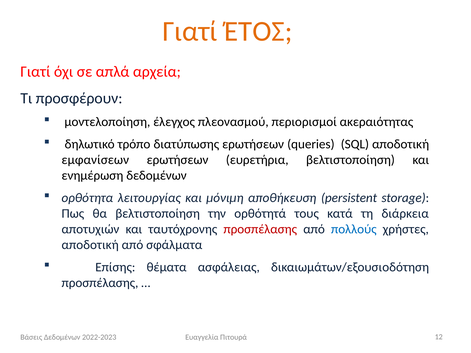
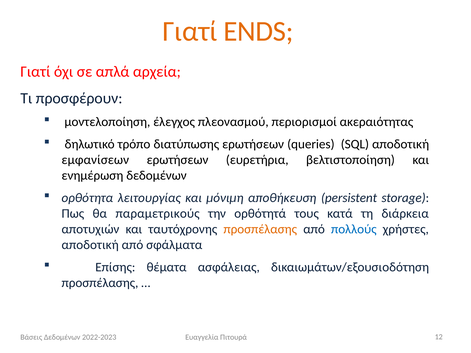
ΈΤΟΣ: ΈΤΟΣ -> ENDS
θα βελτιστοποίηση: βελτιστοποίηση -> παραμετρικούς
προσπέλασης at (260, 229) colour: red -> orange
